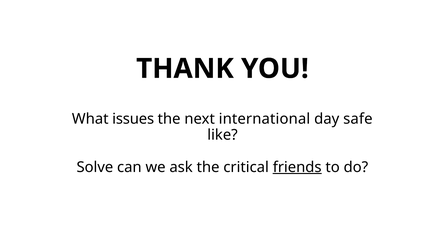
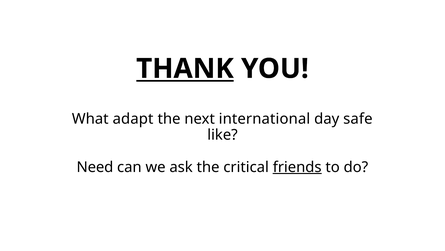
THANK underline: none -> present
issues: issues -> adapt
Solve: Solve -> Need
